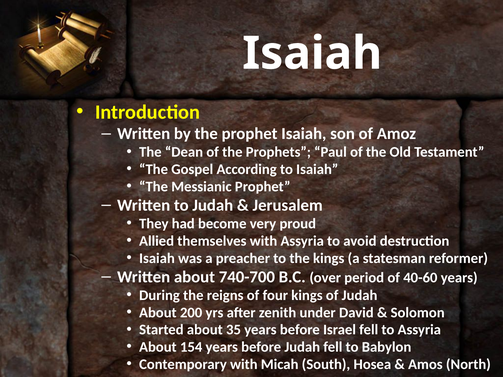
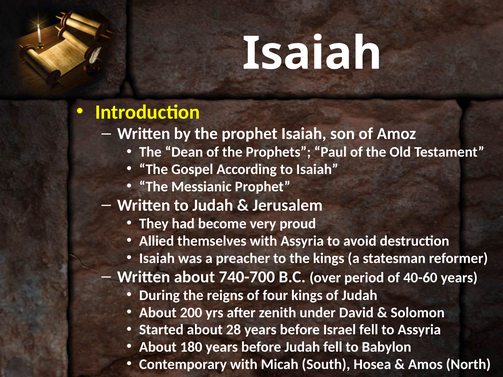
35: 35 -> 28
154: 154 -> 180
